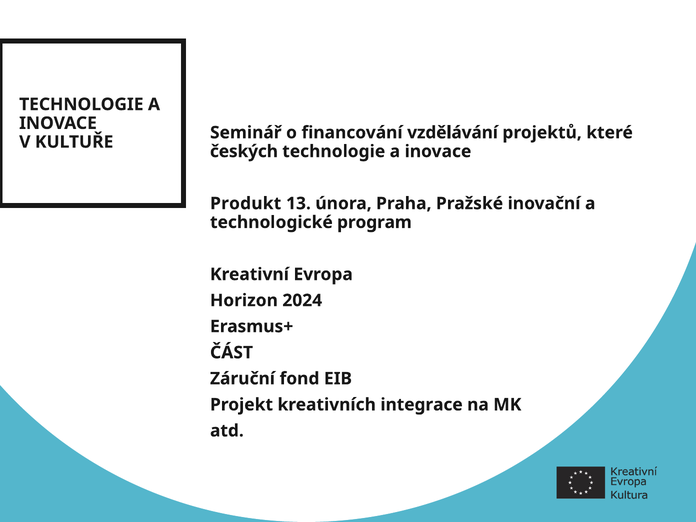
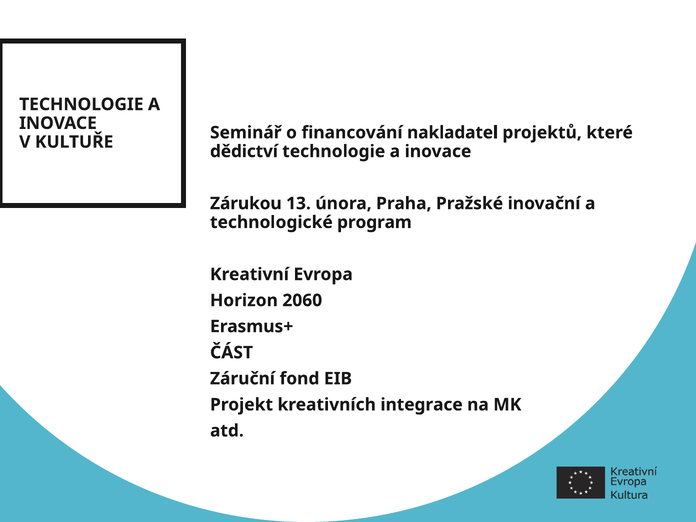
vzdělávání: vzdělávání -> nakladatel
českých: českých -> dědictví
Produkt: Produkt -> Zárukou
2024: 2024 -> 2060
